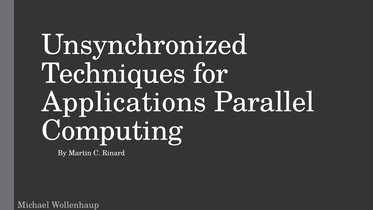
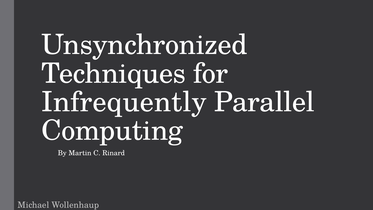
Applications: Applications -> Infrequently
